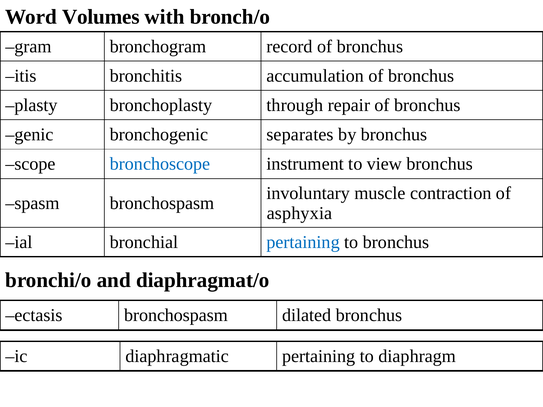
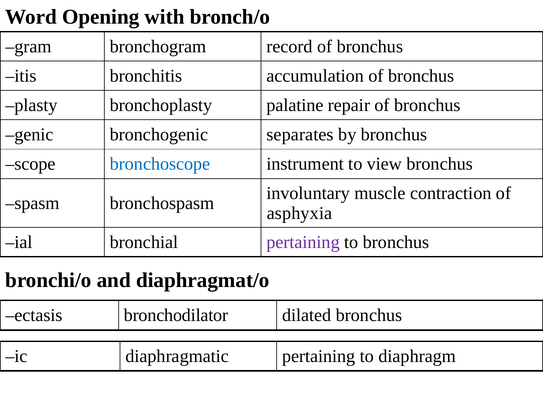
Volumes: Volumes -> Opening
through: through -> palatine
pertaining at (303, 242) colour: blue -> purple
ectasis bronchospasm: bronchospasm -> bronchodilator
